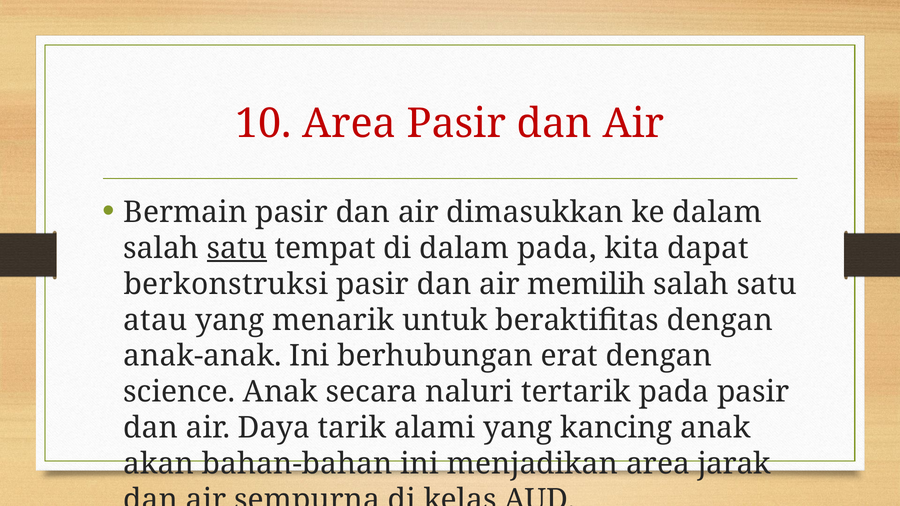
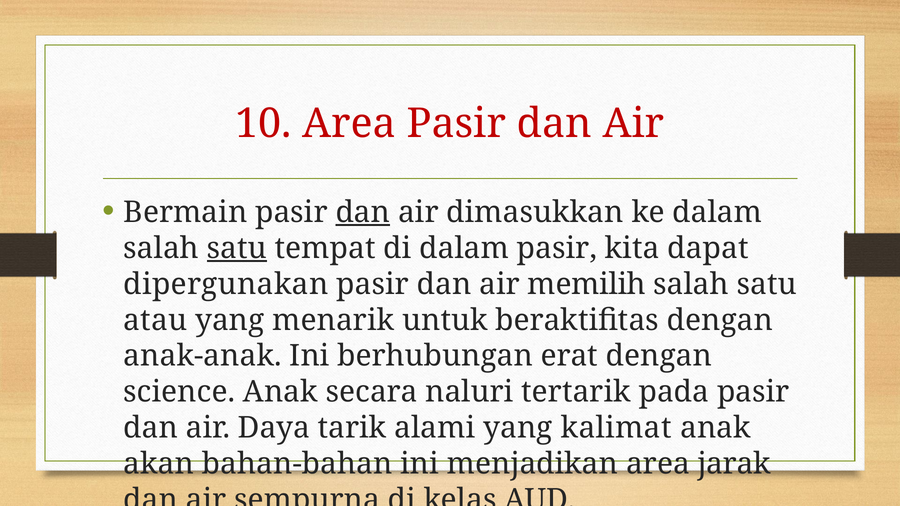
dan at (363, 212) underline: none -> present
dalam pada: pada -> pasir
berkonstruksi: berkonstruksi -> dipergunakan
kancing: kancing -> kalimat
